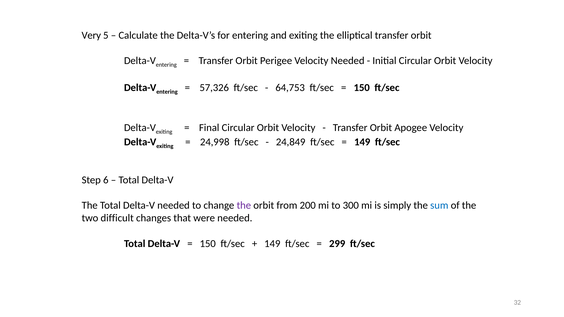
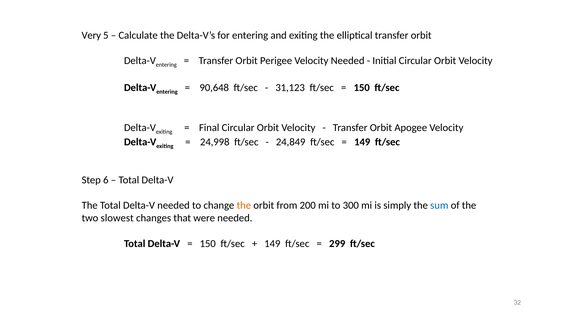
57,326: 57,326 -> 90,648
64,753: 64,753 -> 31,123
the at (244, 206) colour: purple -> orange
difficult: difficult -> slowest
